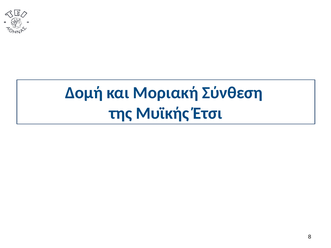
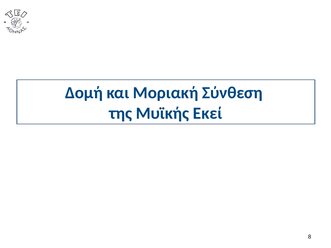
Έτσι: Έτσι -> Εκεί
